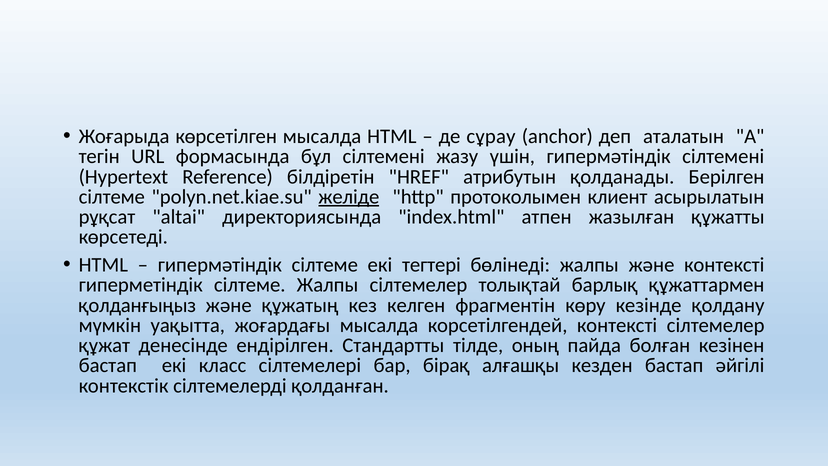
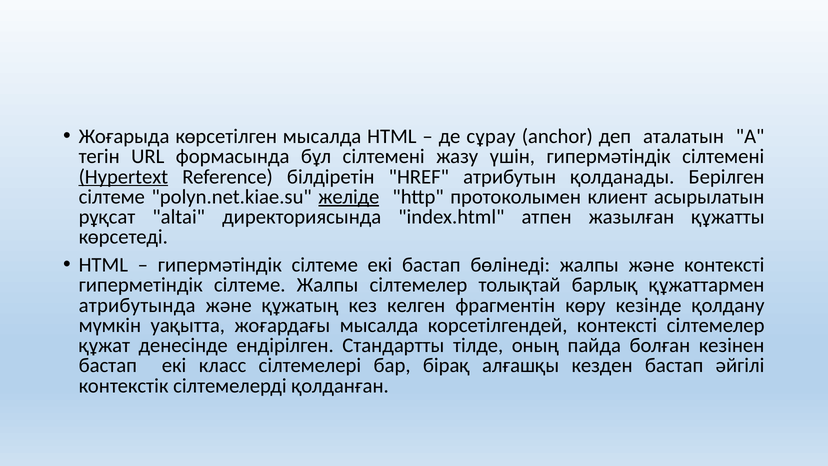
Hypertext underline: none -> present
екі тегтері: тегтері -> бастап
қолданғыңыз: қолданғыңыз -> атрибутында
